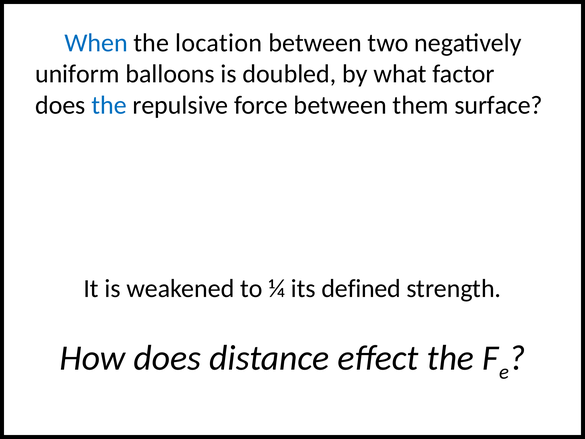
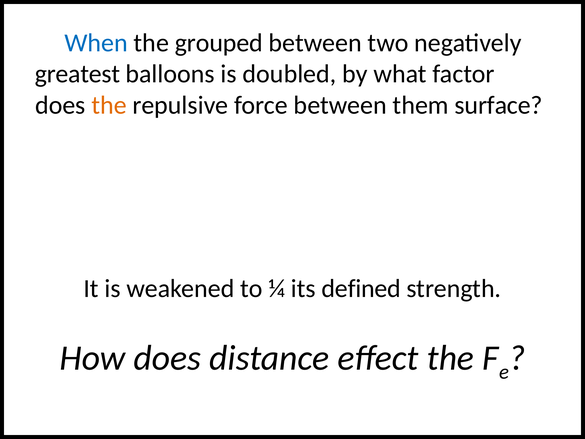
location: location -> grouped
uniform: uniform -> greatest
the at (109, 105) colour: blue -> orange
